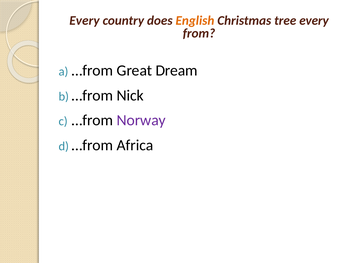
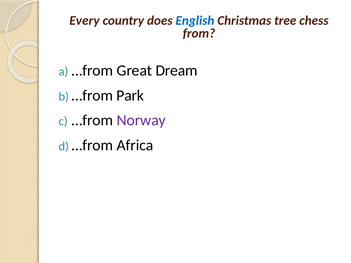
English colour: orange -> blue
tree every: every -> chess
Nick: Nick -> Park
